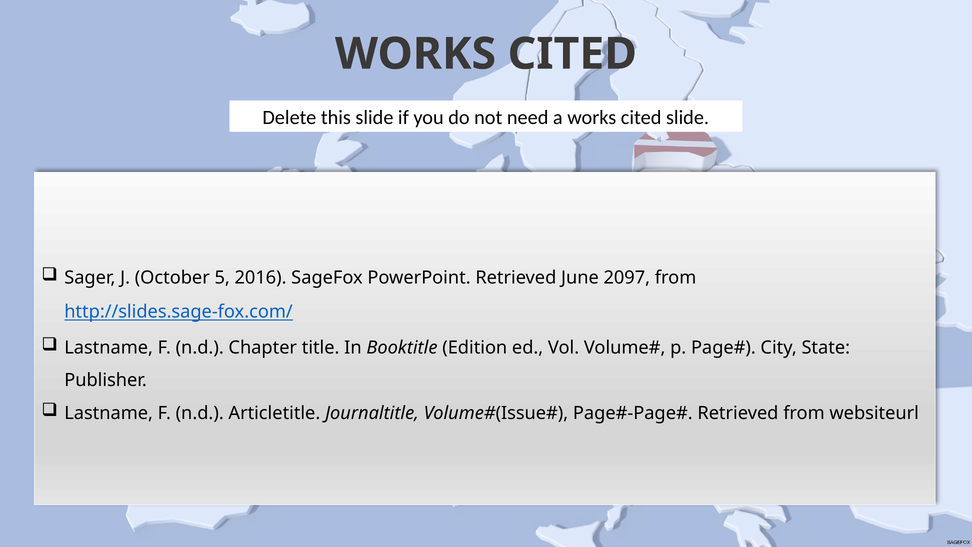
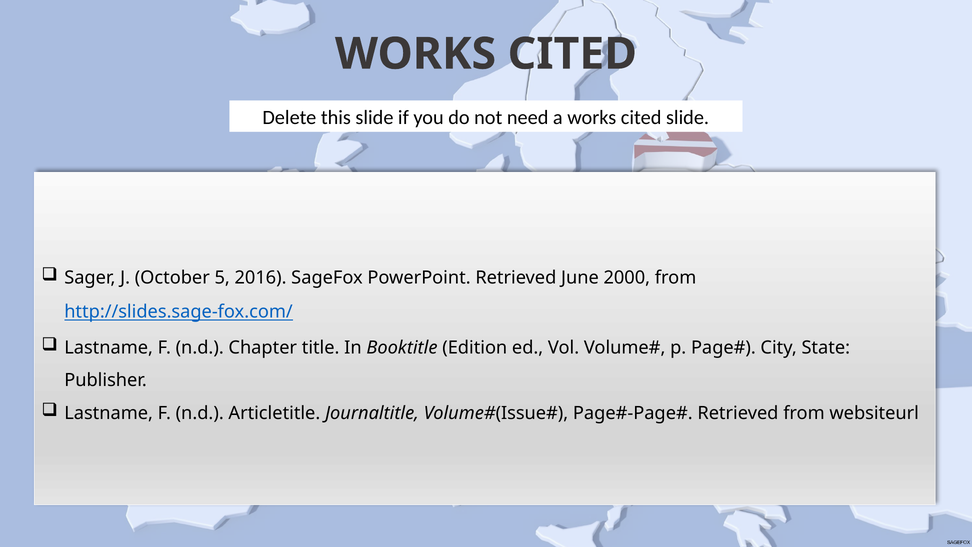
2097: 2097 -> 2000
